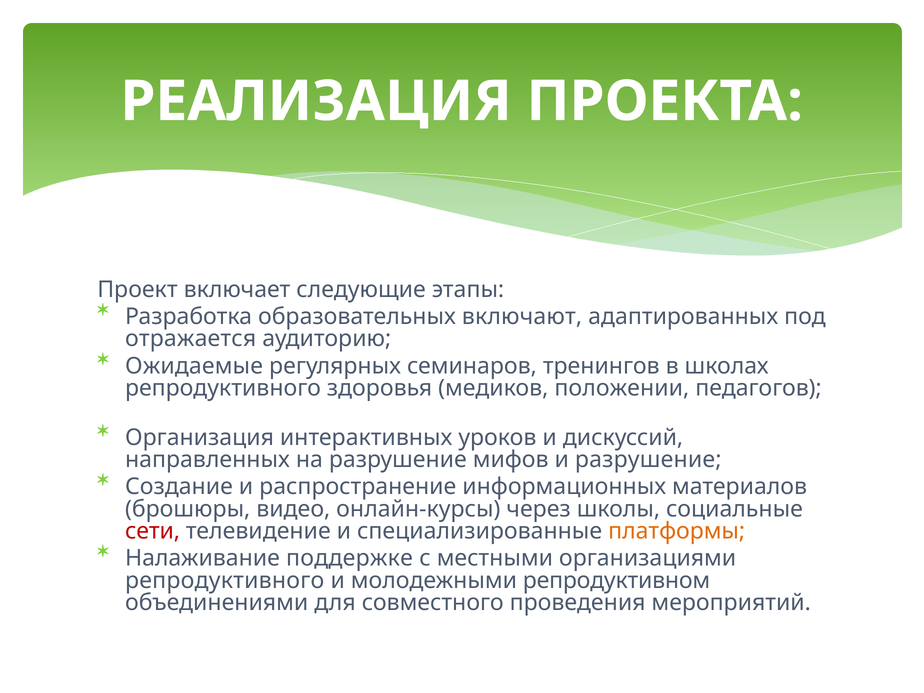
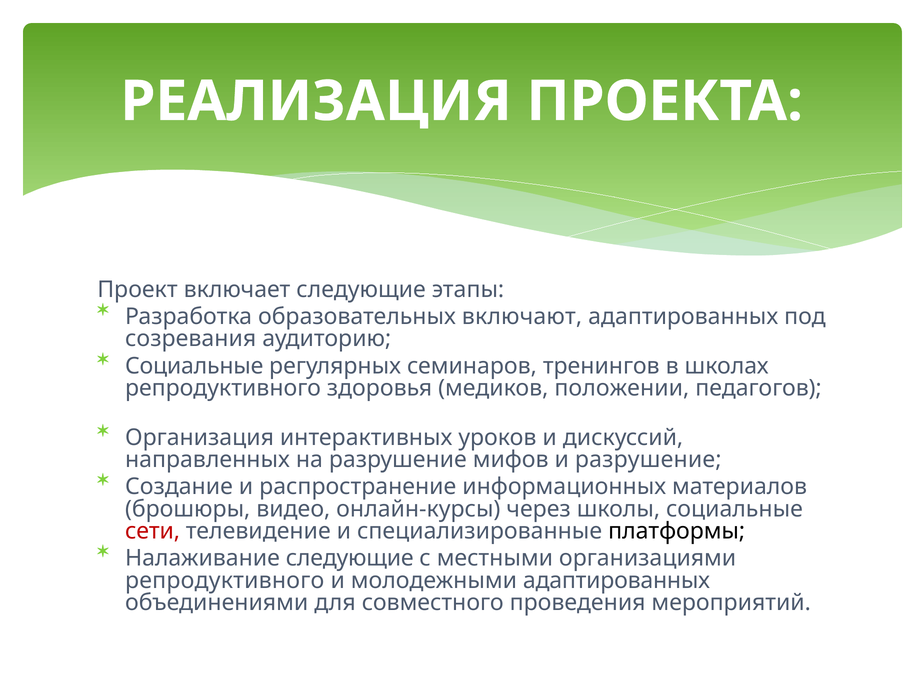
отражается: отражается -> созревания
Ожидаемые at (194, 366): Ожидаемые -> Социальные
платформы colour: orange -> black
Налаживание поддержке: поддержке -> следующие
молодежными репродуктивном: репродуктивном -> адаптированных
